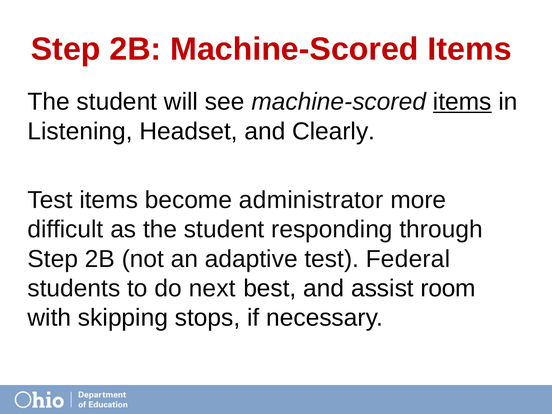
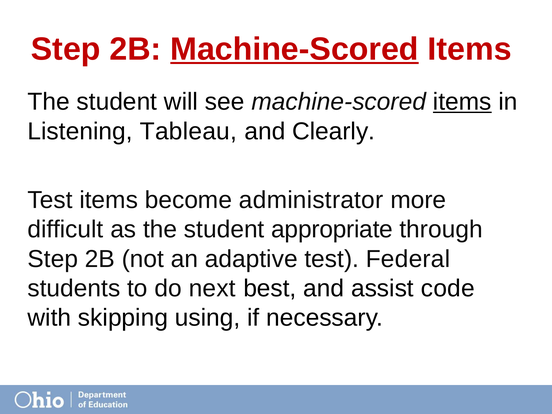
Machine-Scored at (294, 49) underline: none -> present
Headset: Headset -> Tableau
responding: responding -> appropriate
room: room -> code
stops: stops -> using
